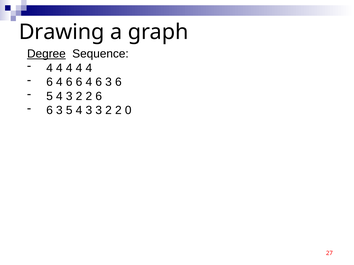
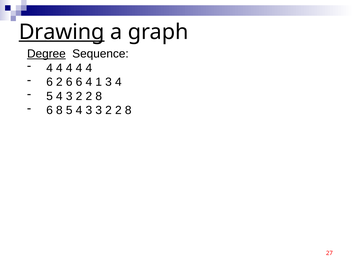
Drawing underline: none -> present
4 at (59, 82): 4 -> 2
6 6 4 6: 6 -> 1
3 6: 6 -> 4
6 at (99, 96): 6 -> 8
3 at (59, 111): 3 -> 8
0 at (128, 111): 0 -> 8
